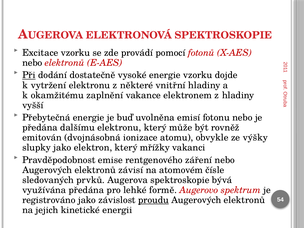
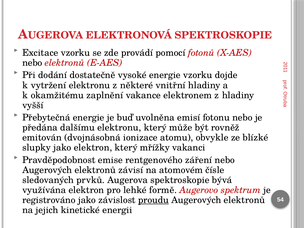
Při underline: present -> none
výšky: výšky -> blízké
využívána předána: předána -> elektron
